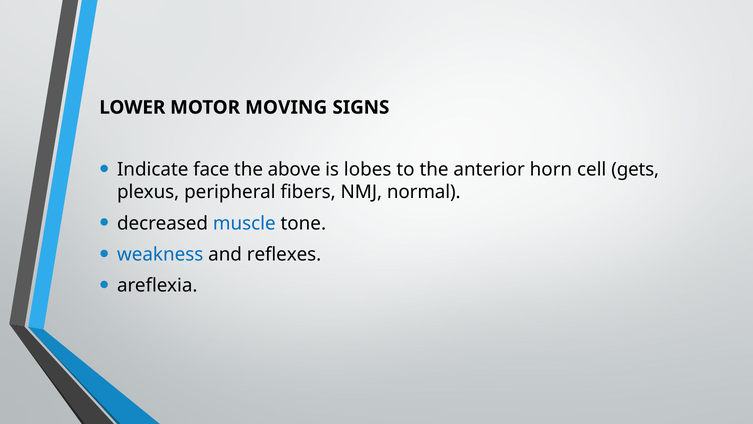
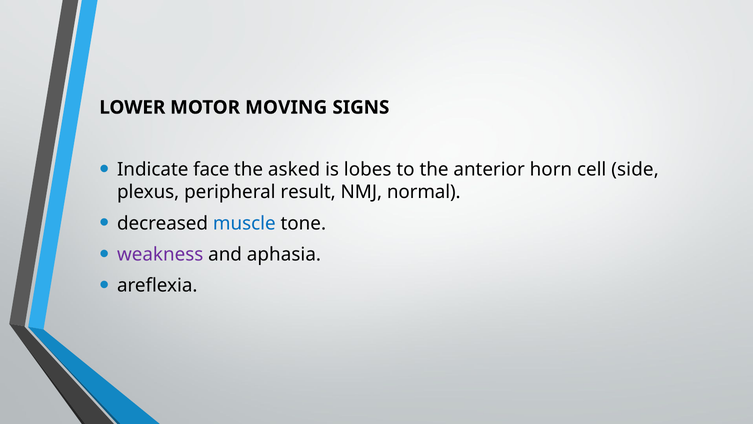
above: above -> asked
gets: gets -> side
fibers: fibers -> result
weakness colour: blue -> purple
reflexes: reflexes -> aphasia
